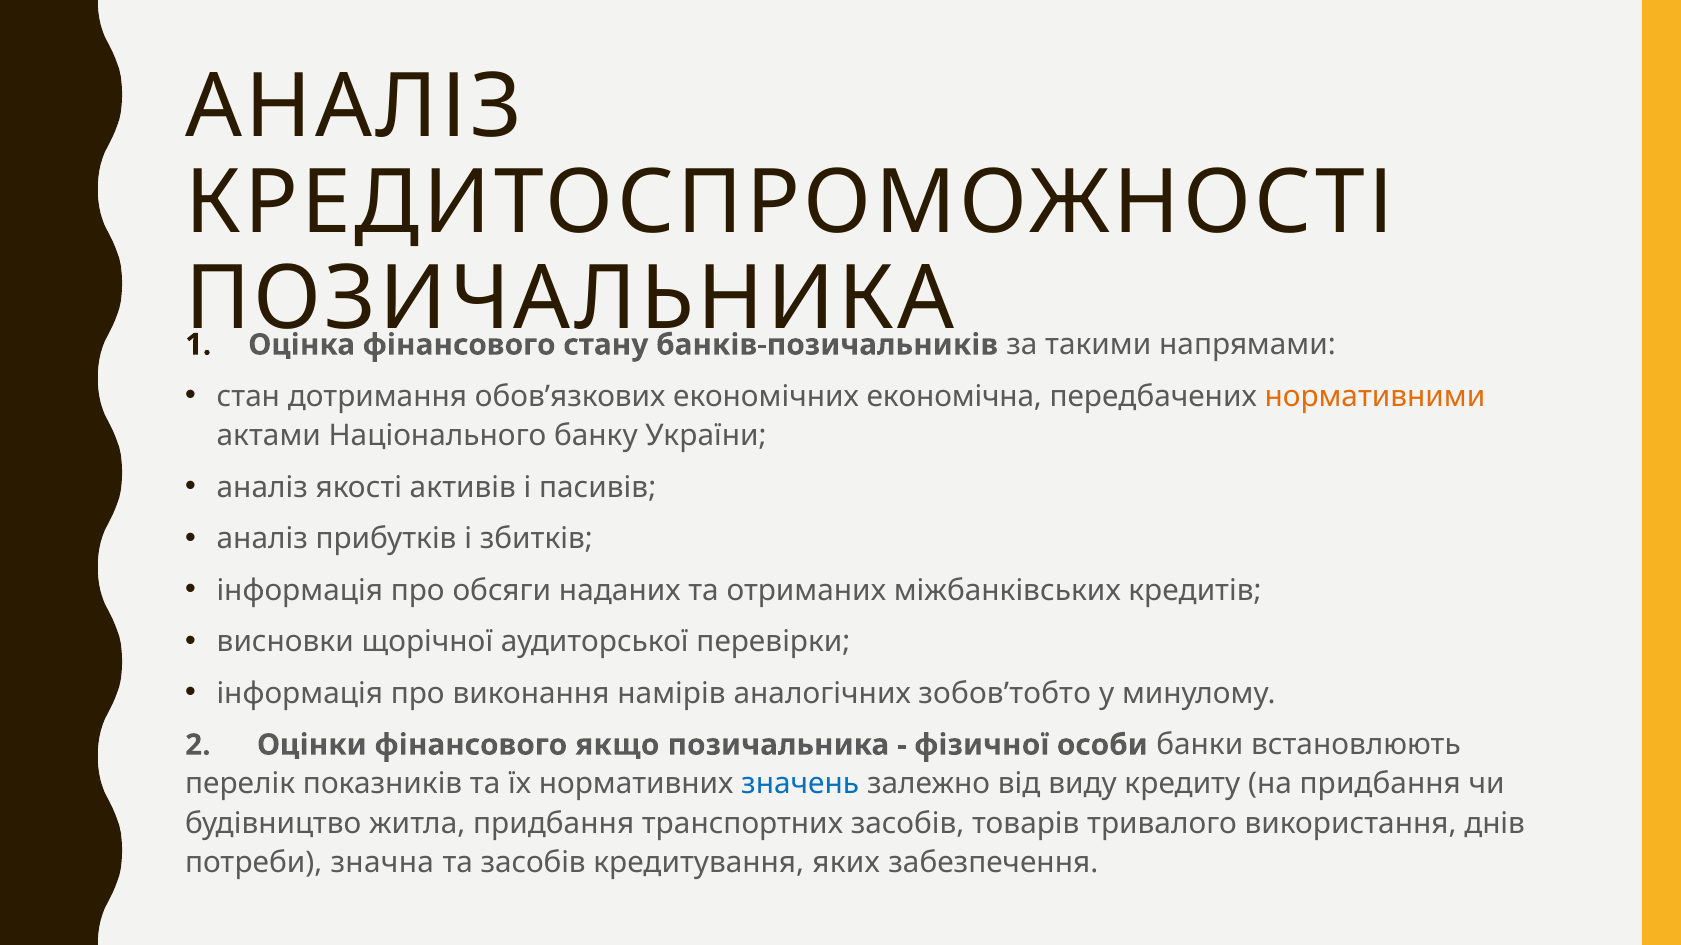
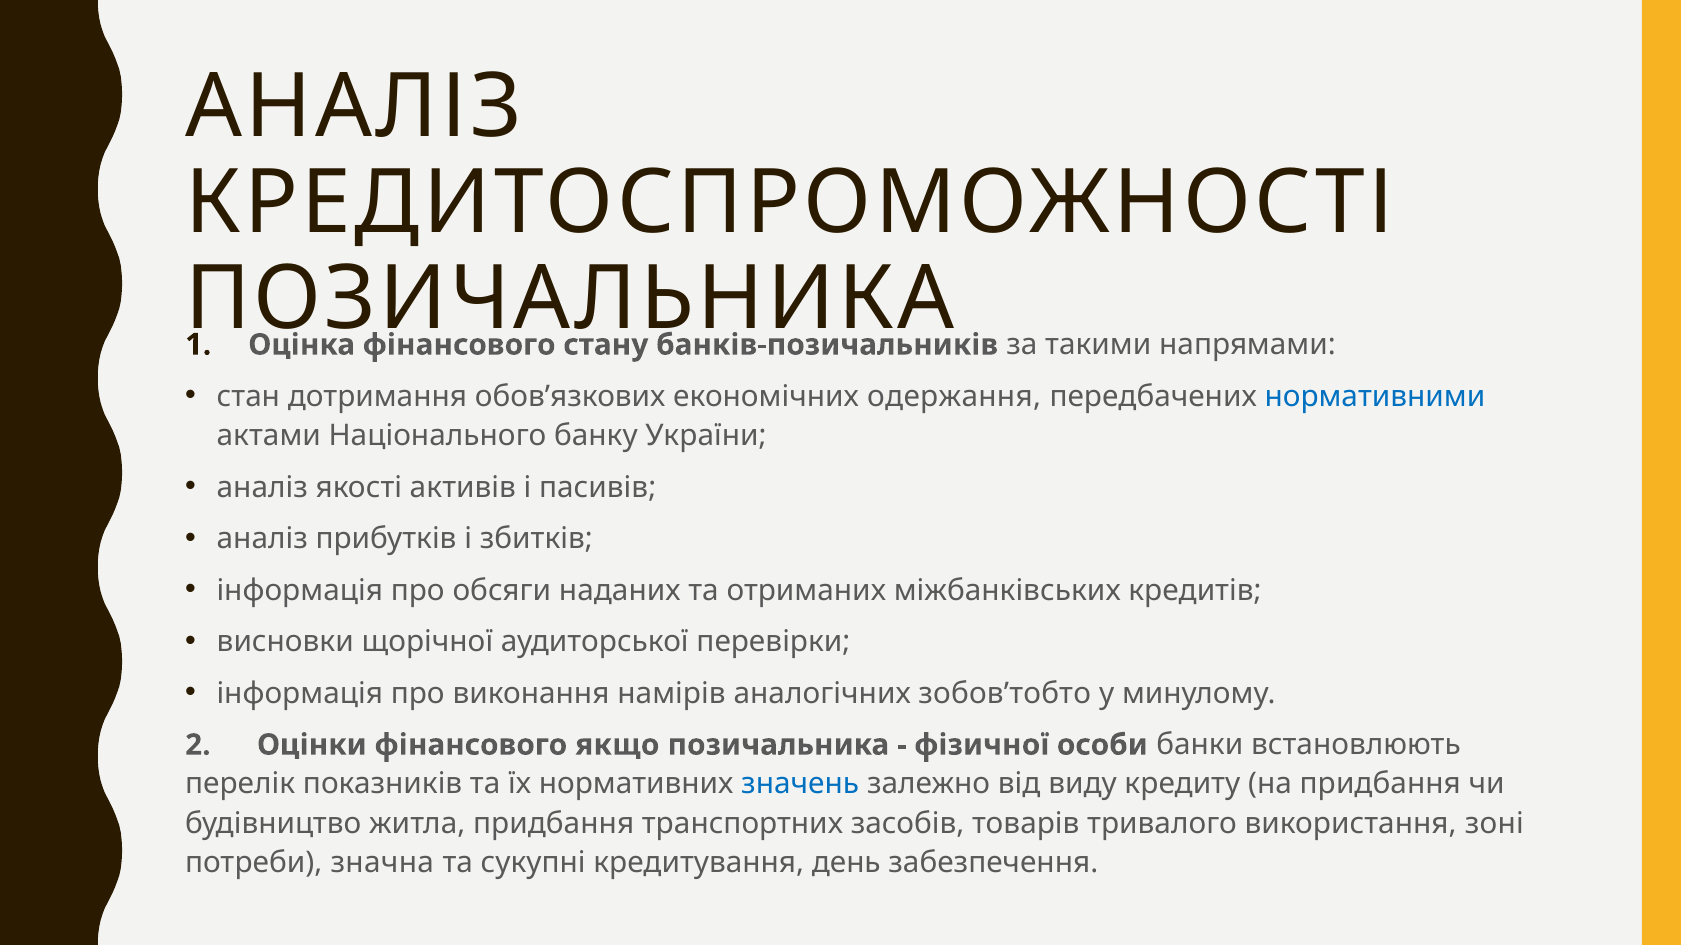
економічна: економічна -> одержання
нормативними colour: orange -> blue
днів: днів -> зоні
та засобів: засобів -> сукупні
яких: яких -> день
